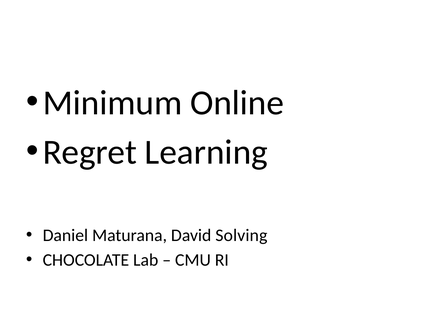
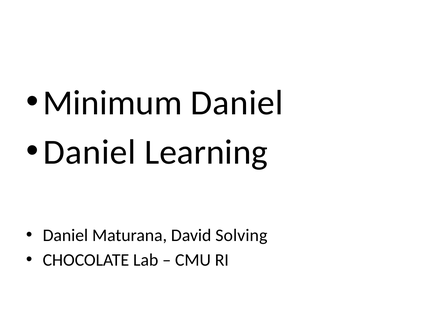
Minimum Online: Online -> Daniel
Regret at (90, 152): Regret -> Daniel
